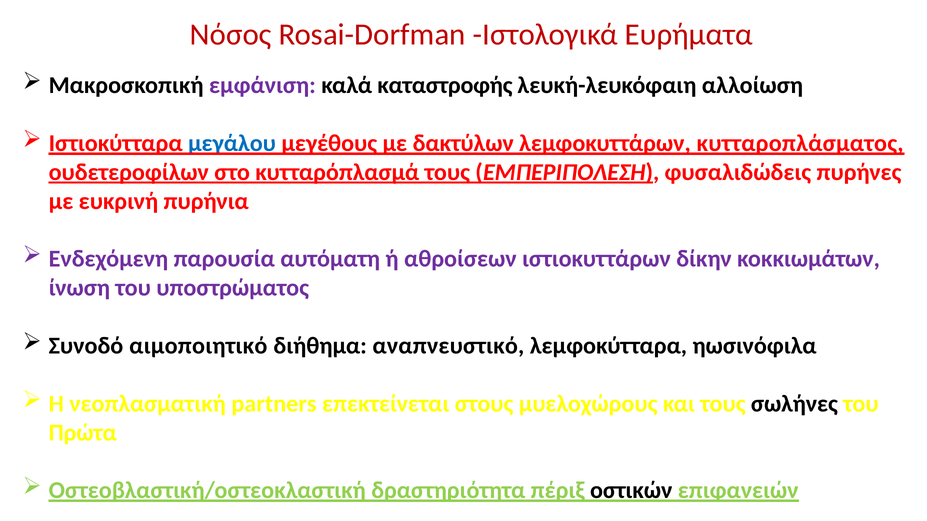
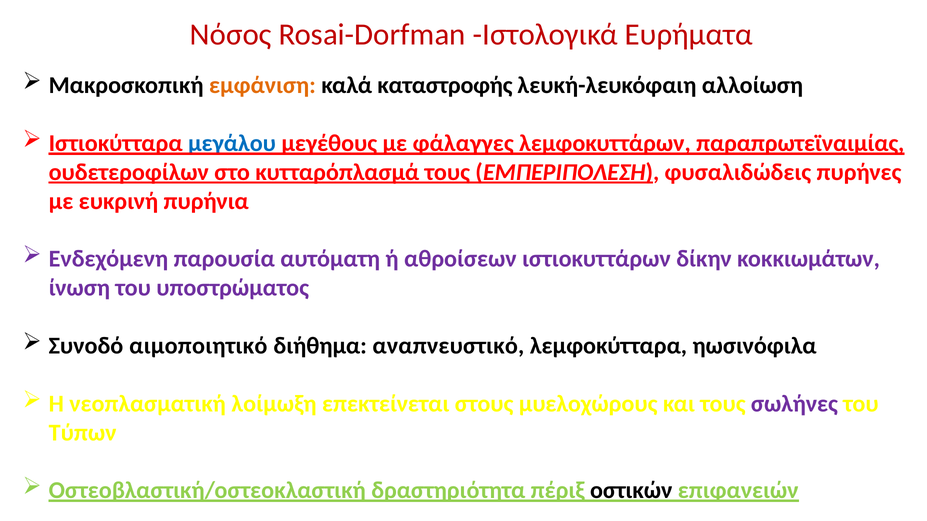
εμφάνιση colour: purple -> orange
δακτύλων: δακτύλων -> φάλαγγες
κυτταροπλάσματος: κυτταροπλάσματος -> παραπρωτεϊναιμίας
partners: partners -> λοίμωξη
σωλήνες colour: black -> purple
Πρώτα: Πρώτα -> Τύπων
